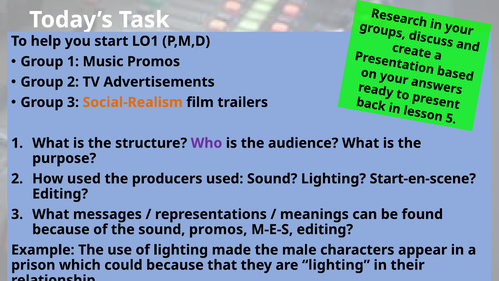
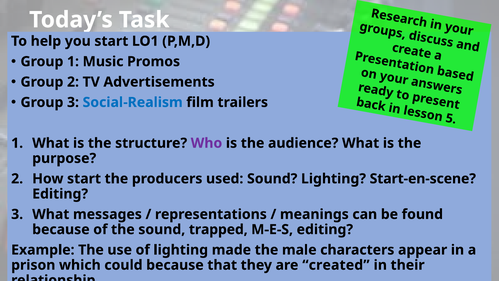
Social-Realism colour: orange -> blue
How used: used -> start
sound promos: promos -> trapped
are lighting: lighting -> created
